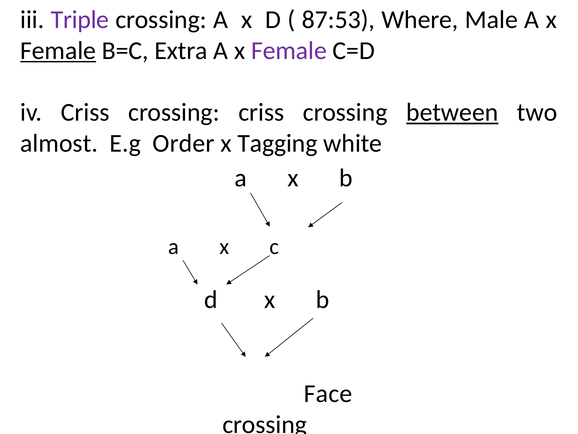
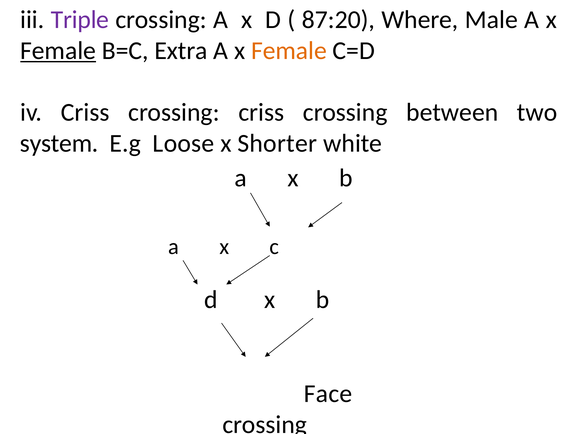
87:53: 87:53 -> 87:20
Female at (289, 51) colour: purple -> orange
between underline: present -> none
almost: almost -> system
Order: Order -> Loose
Tagging: Tagging -> Shorter
